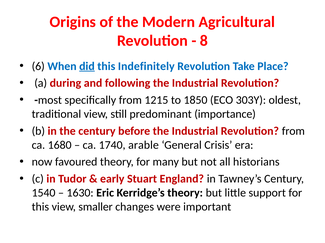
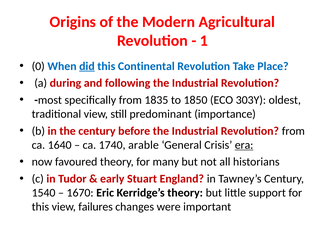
8: 8 -> 1
6: 6 -> 0
Indefinitely: Indefinitely -> Continental
1215: 1215 -> 1835
1680: 1680 -> 1640
era underline: none -> present
1630: 1630 -> 1670
smaller: smaller -> failures
